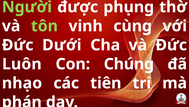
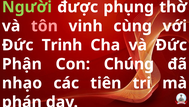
tôn colour: light green -> pink
Dưới: Dưới -> Trinh
Luôn: Luôn -> Phận
